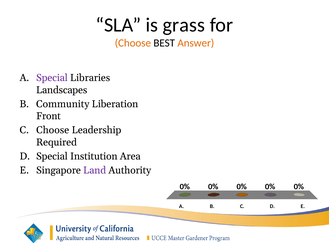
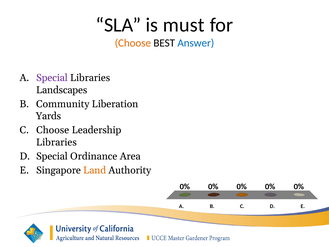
grass: grass -> must
Answer colour: orange -> blue
Front: Front -> Yards
Required at (56, 142): Required -> Libraries
Institution: Institution -> Ordinance
Land colour: purple -> orange
